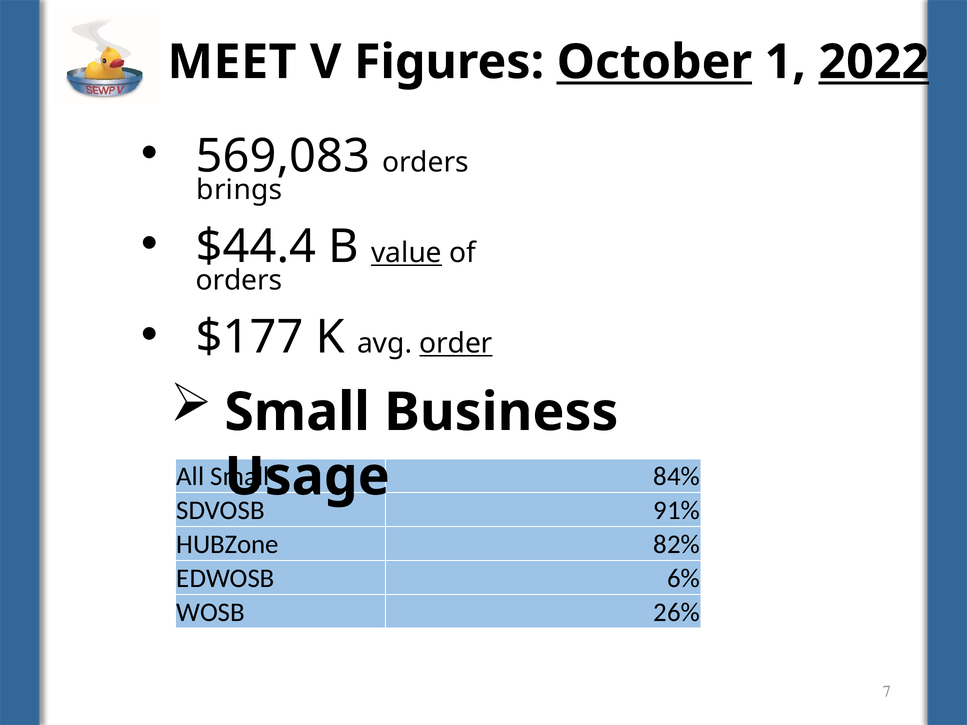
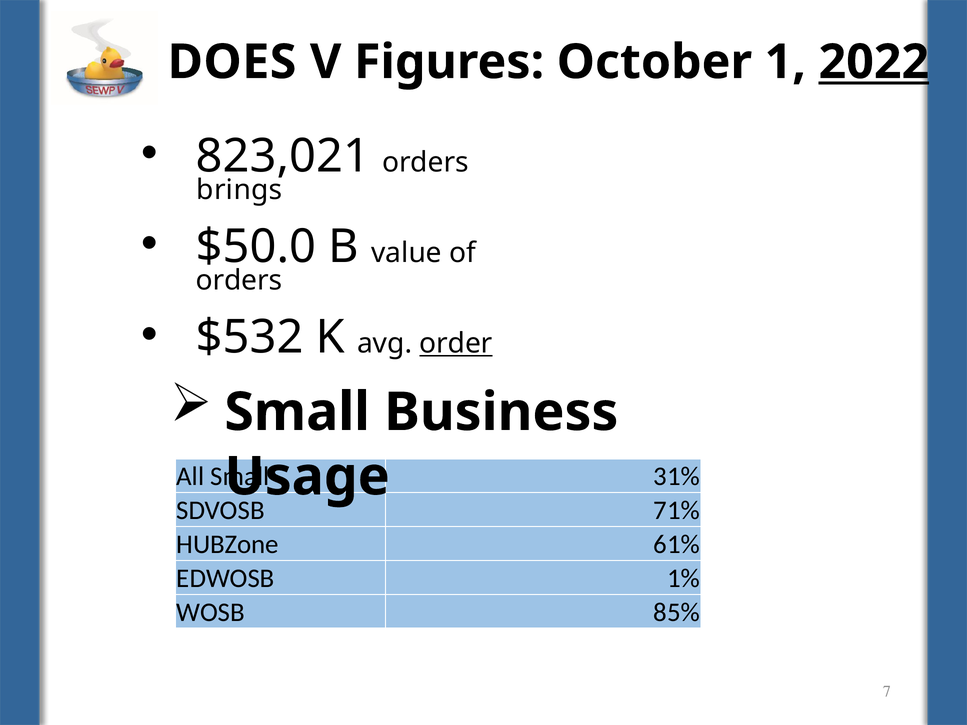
MEET: MEET -> DOES
October underline: present -> none
569,083: 569,083 -> 823,021
$44.4: $44.4 -> $50.0
value underline: present -> none
$177: $177 -> $532
84%: 84% -> 31%
91%: 91% -> 71%
82%: 82% -> 61%
6%: 6% -> 1%
26%: 26% -> 85%
